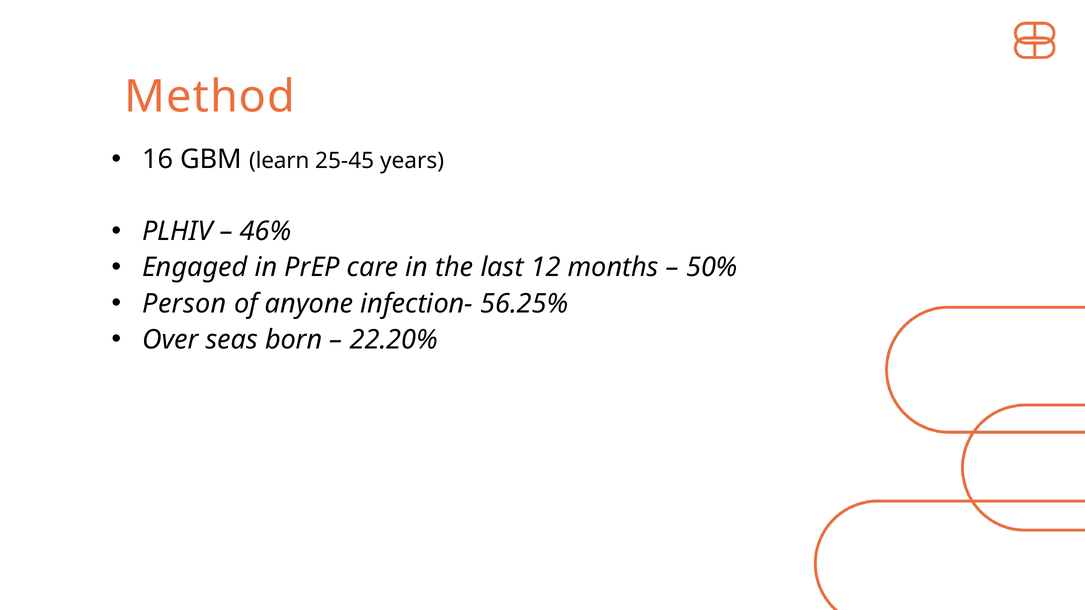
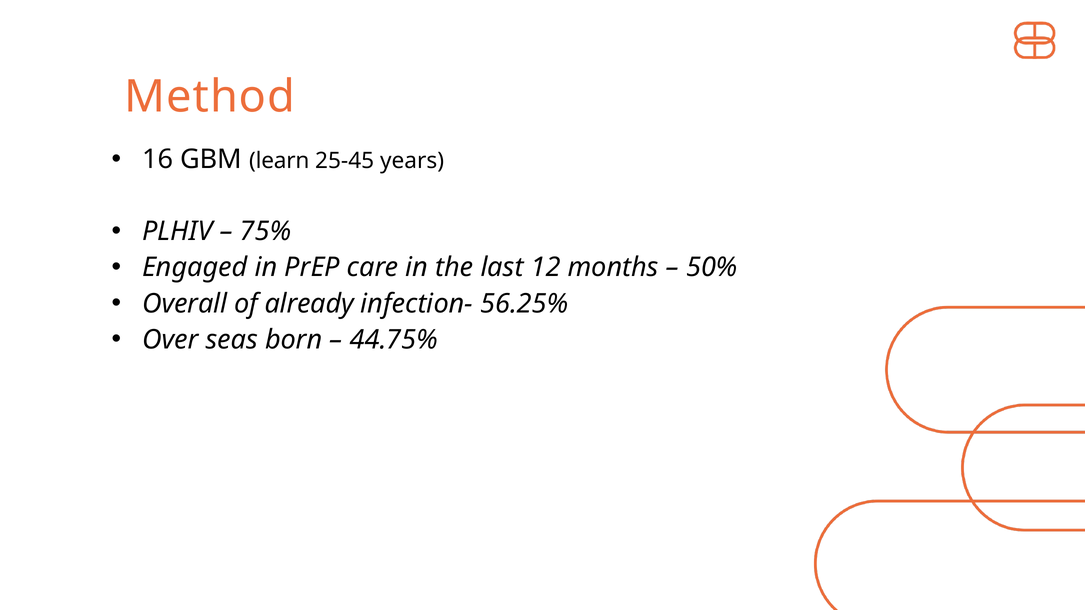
46%: 46% -> 75%
Person: Person -> Overall
anyone: anyone -> already
22.20%: 22.20% -> 44.75%
